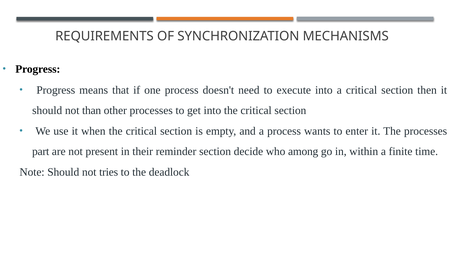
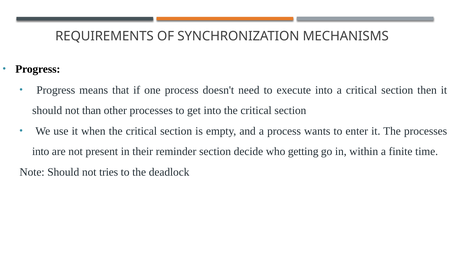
part at (41, 151): part -> into
among: among -> getting
